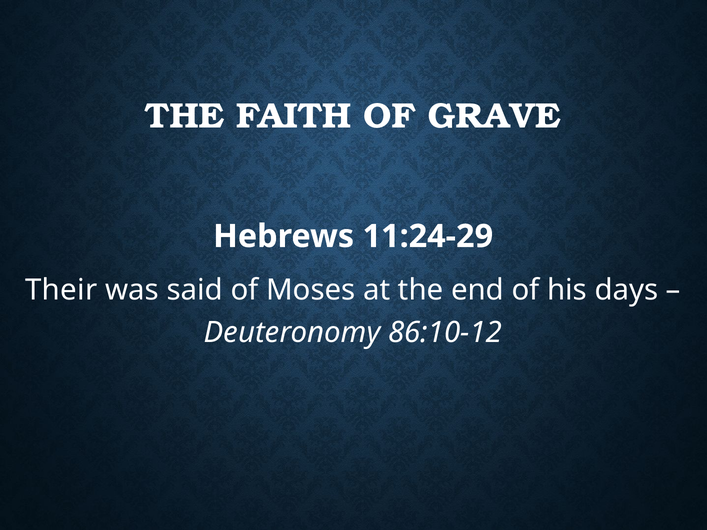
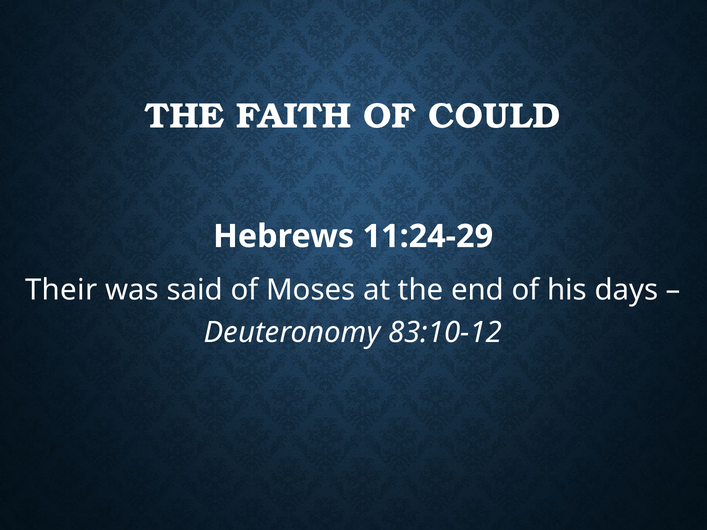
GRAVE: GRAVE -> COULD
86:10-12: 86:10-12 -> 83:10-12
